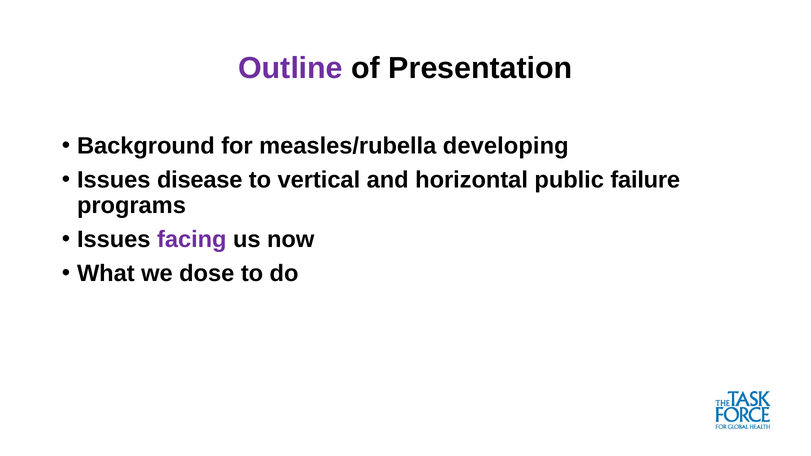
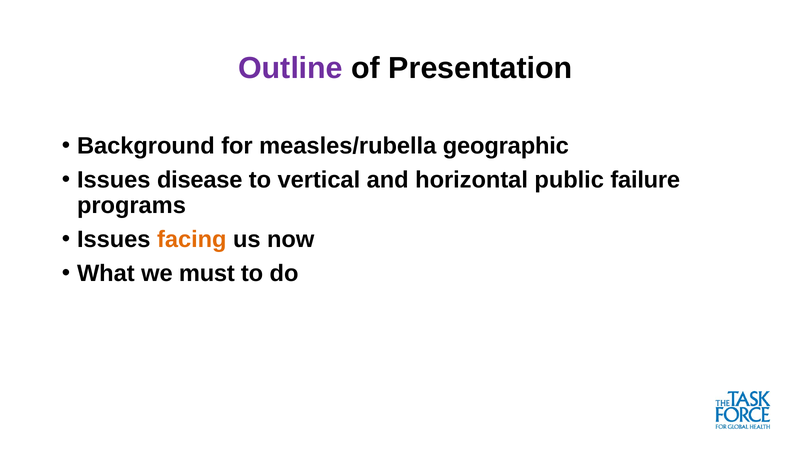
developing: developing -> geographic
facing colour: purple -> orange
dose: dose -> must
